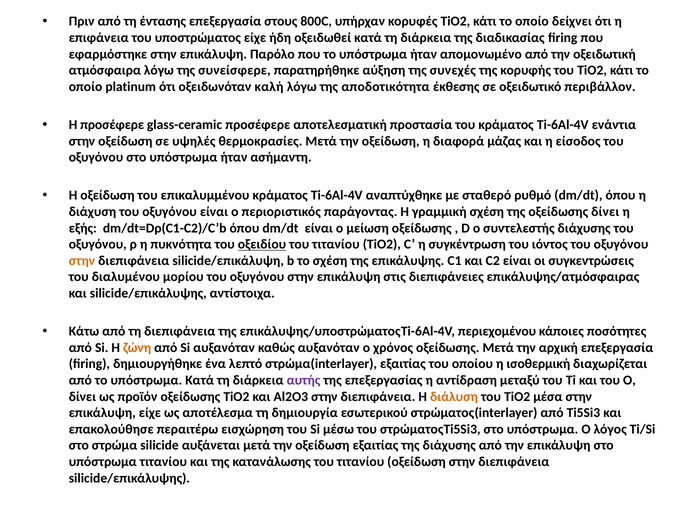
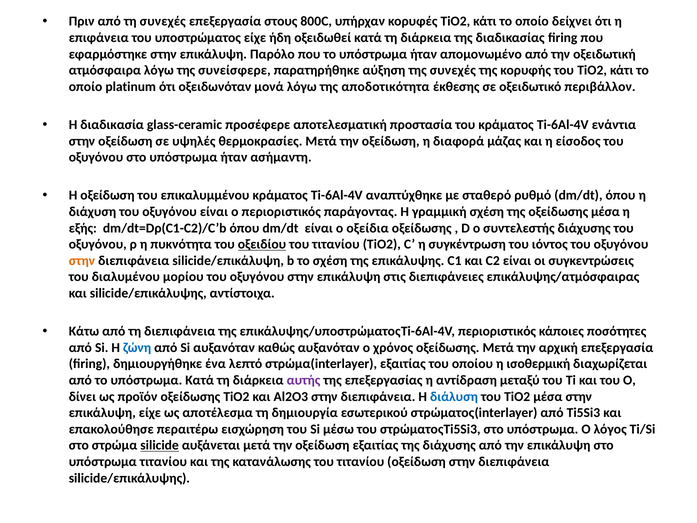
τη έντασης: έντασης -> συνεχές
καλή: καλή -> μονά
Η προσέφερε: προσέφερε -> διαδικασία
οξείδωσης δίνει: δίνει -> μέσα
μείωση: μείωση -> οξείδια
επικάλυψης/υποστρώματοςTi-6Al-4V περιεχομένου: περιεχομένου -> περιοριστικός
ζώνη colour: orange -> blue
διάλυση colour: orange -> blue
silicide underline: none -> present
